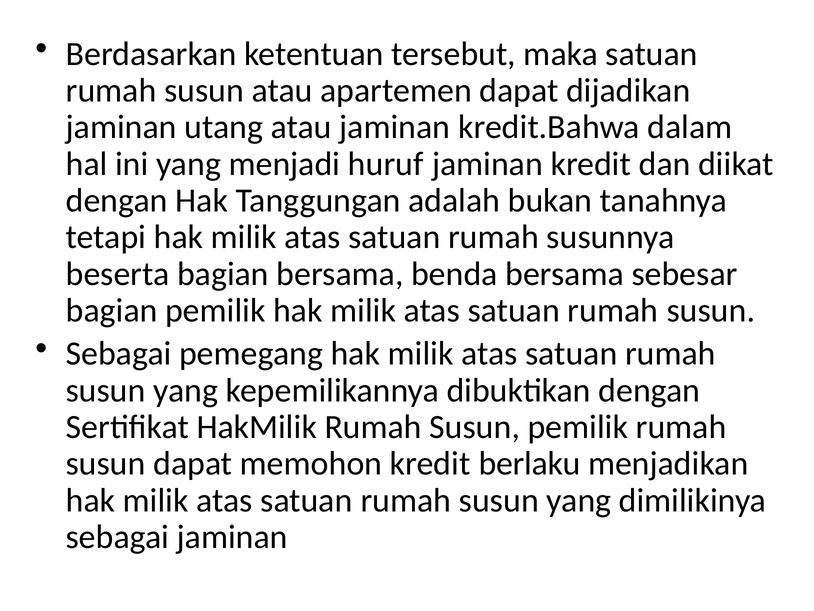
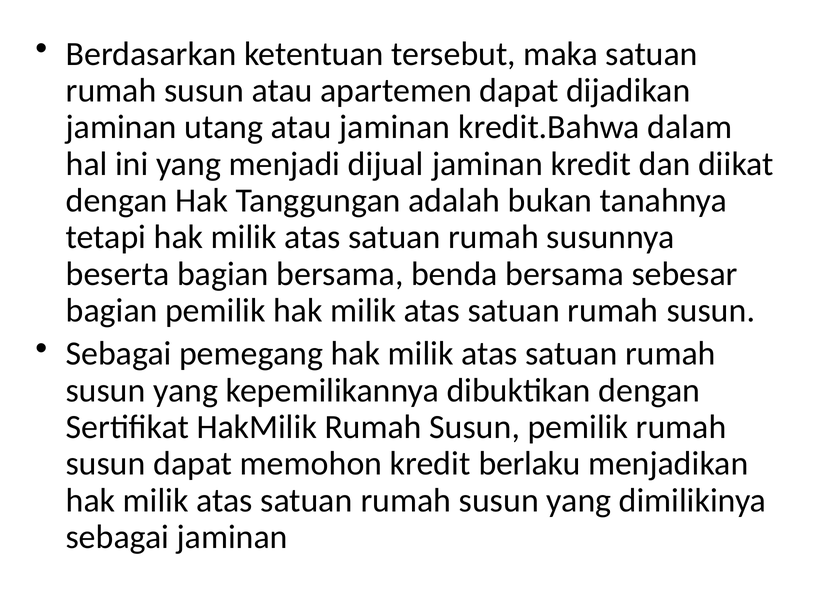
huruf: huruf -> dijual
